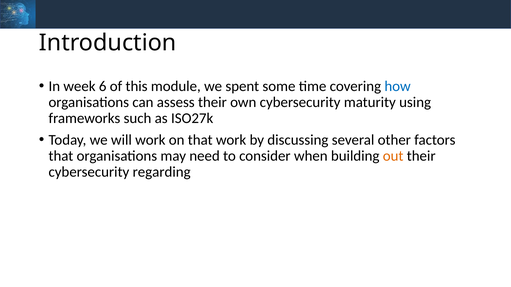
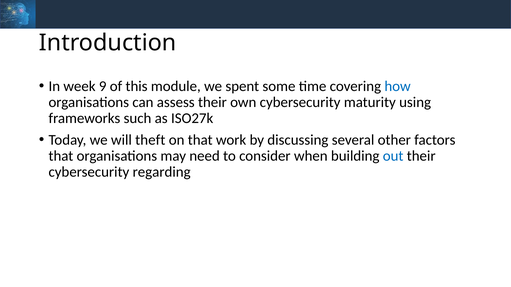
6: 6 -> 9
will work: work -> theft
out colour: orange -> blue
